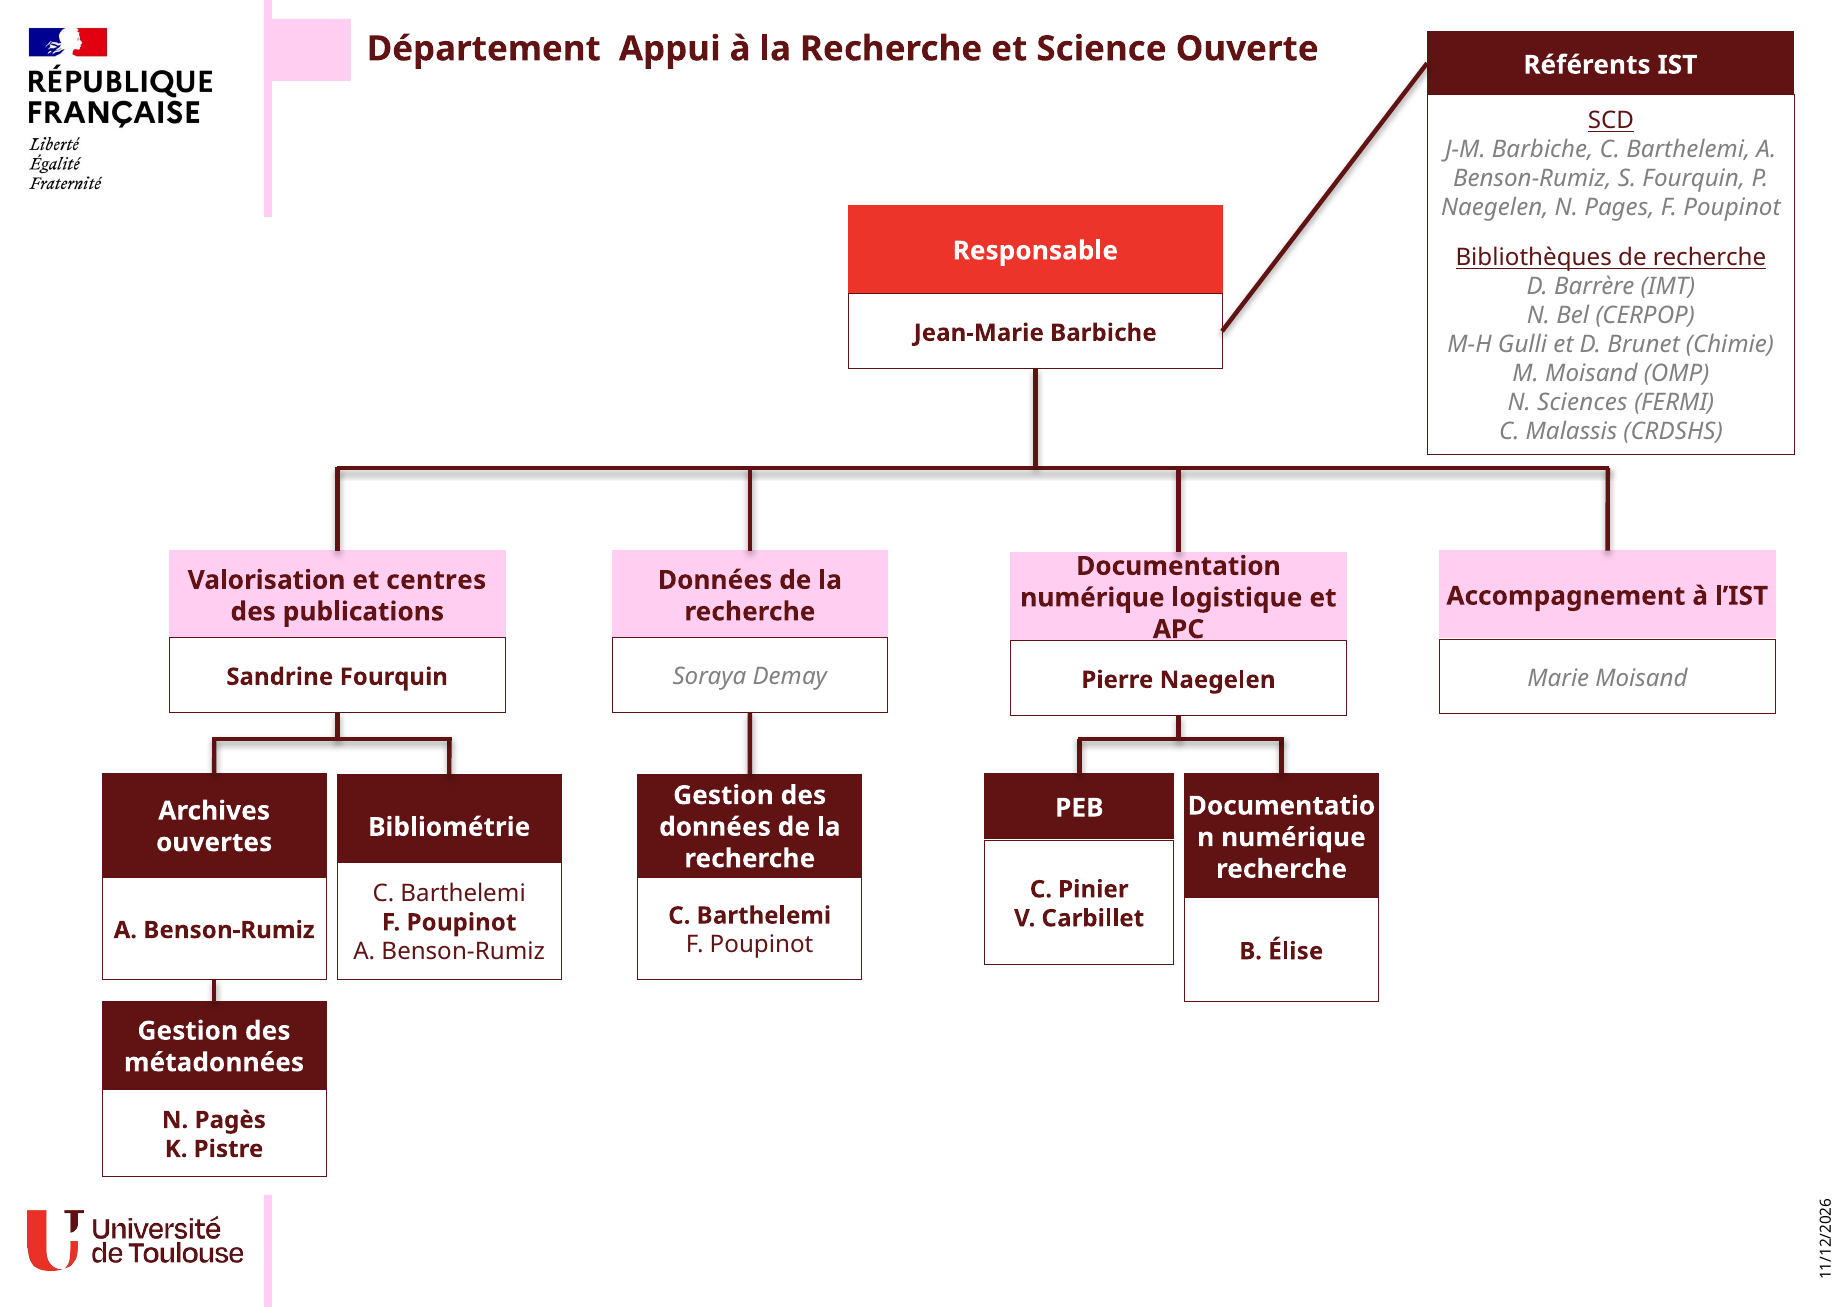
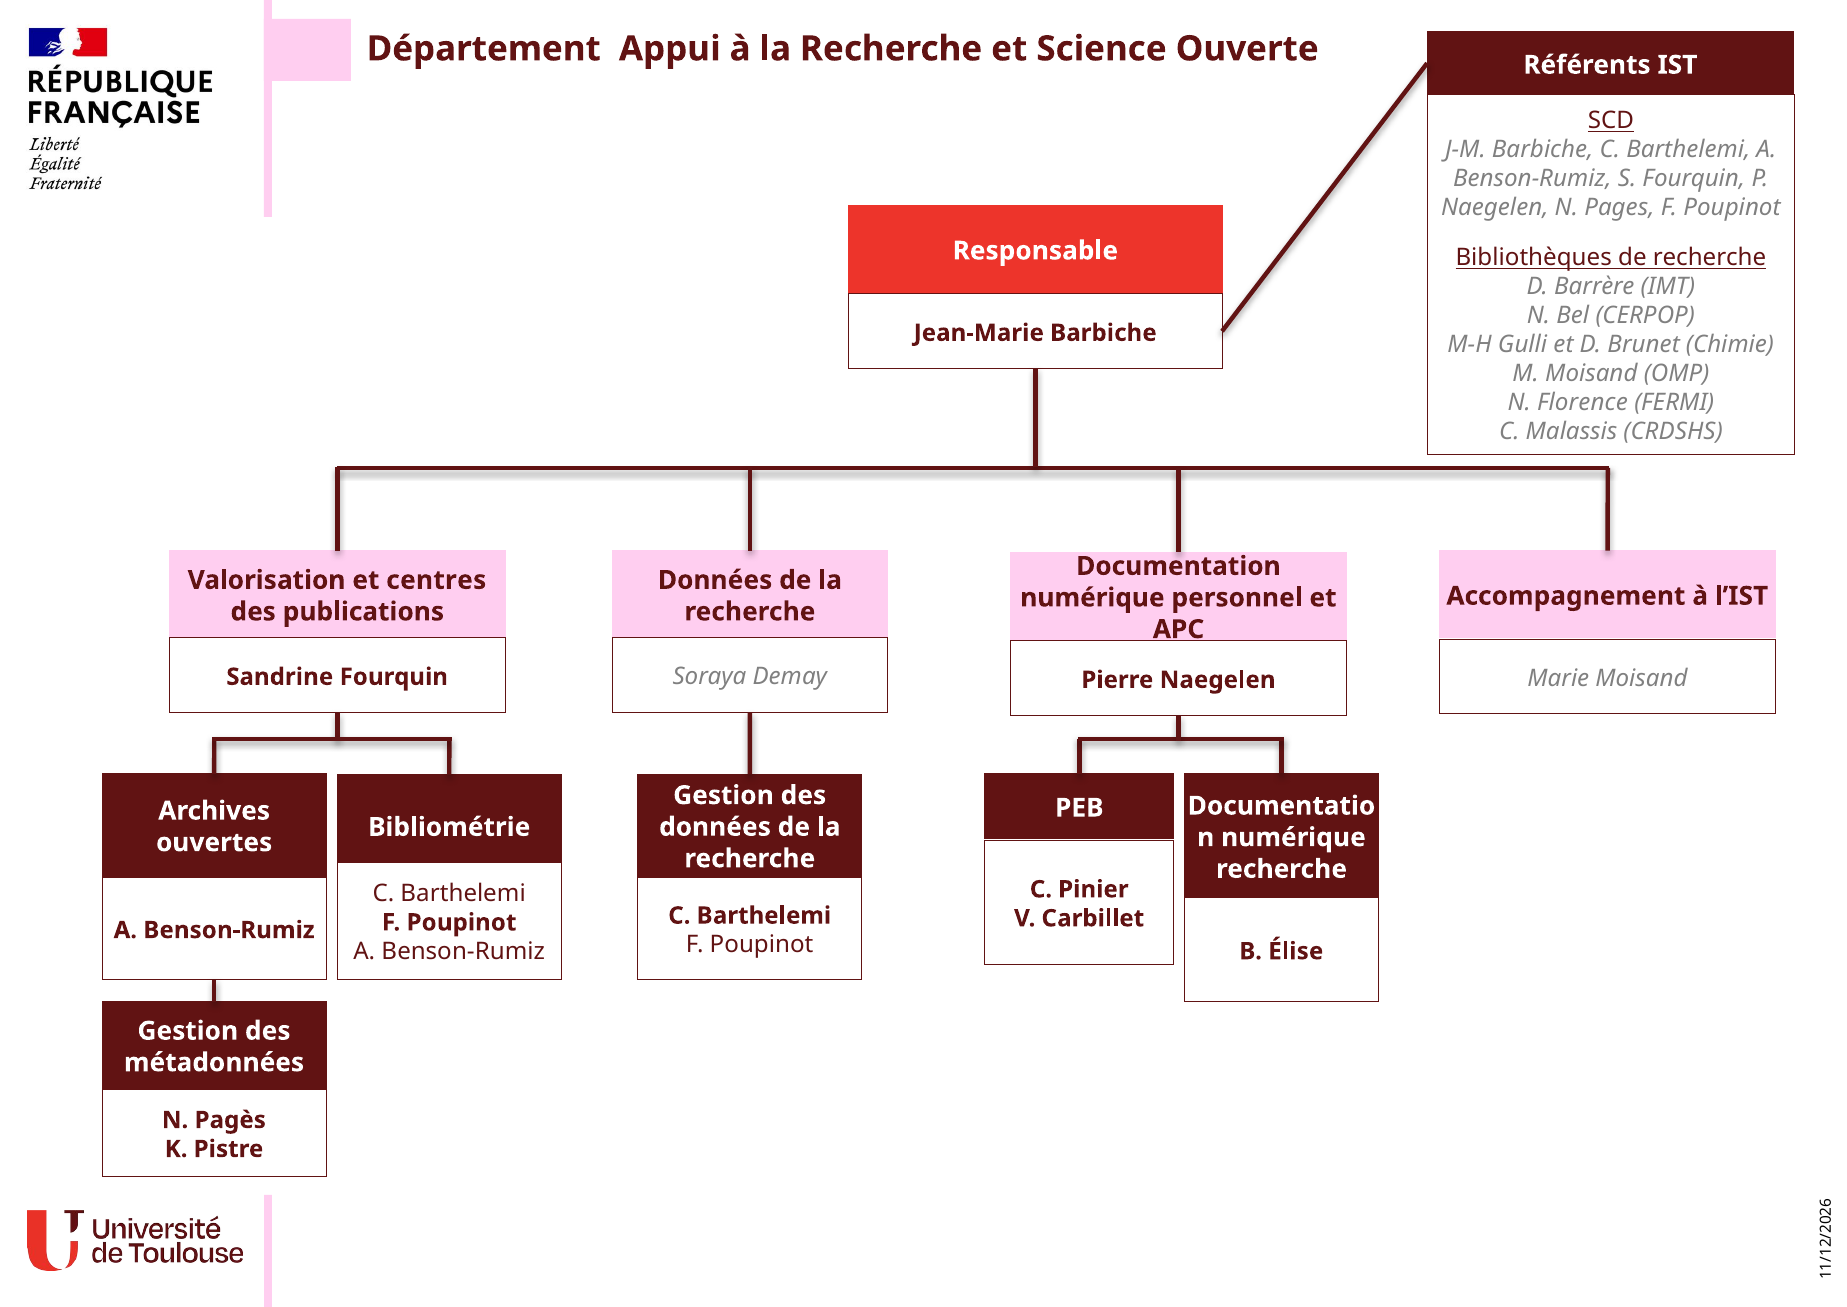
Sciences: Sciences -> Florence
logistique: logistique -> personnel
